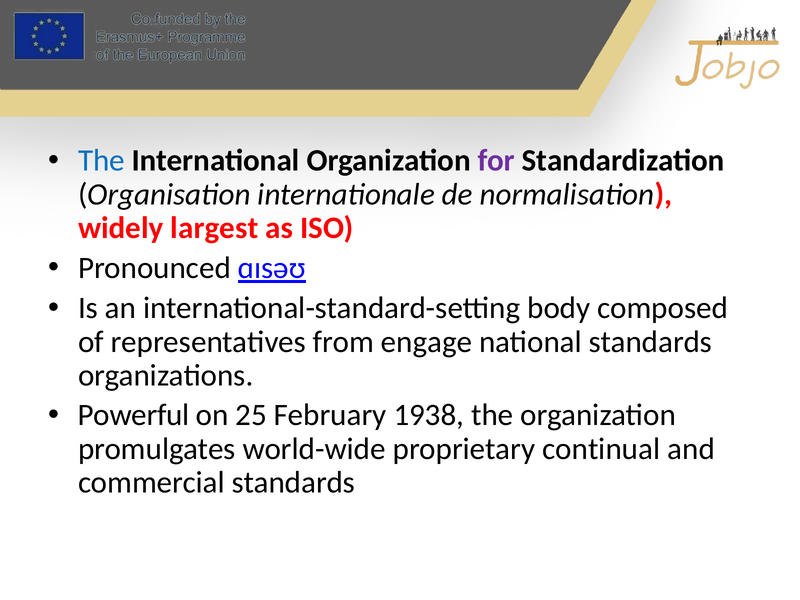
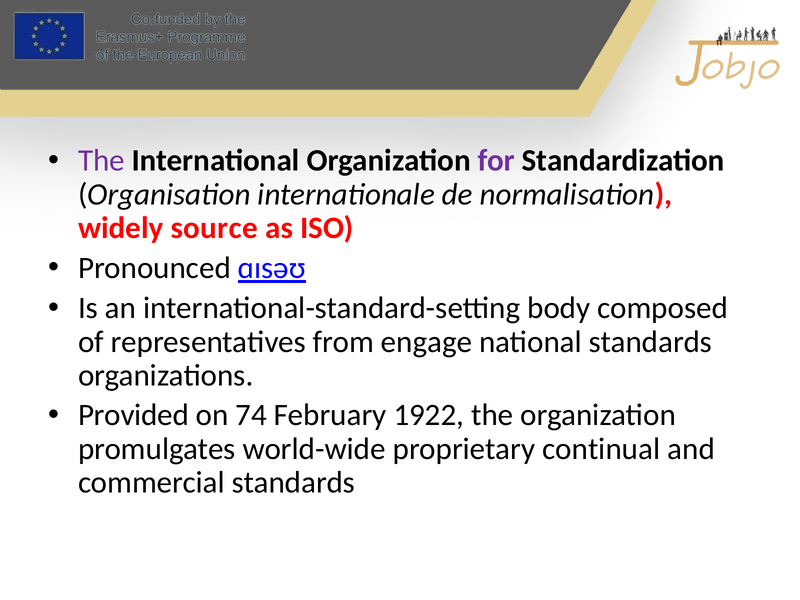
The at (101, 161) colour: blue -> purple
largest: largest -> source
Powerful: Powerful -> Provided
25: 25 -> 74
1938: 1938 -> 1922
